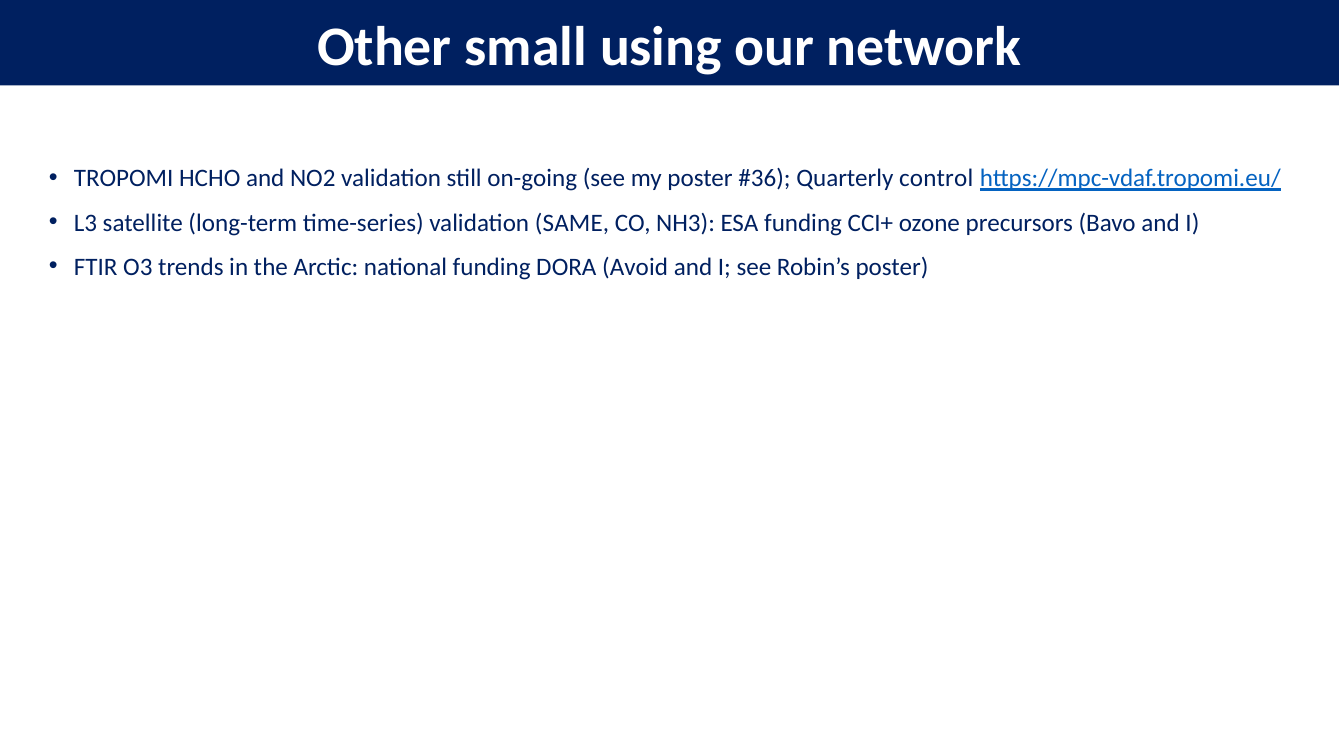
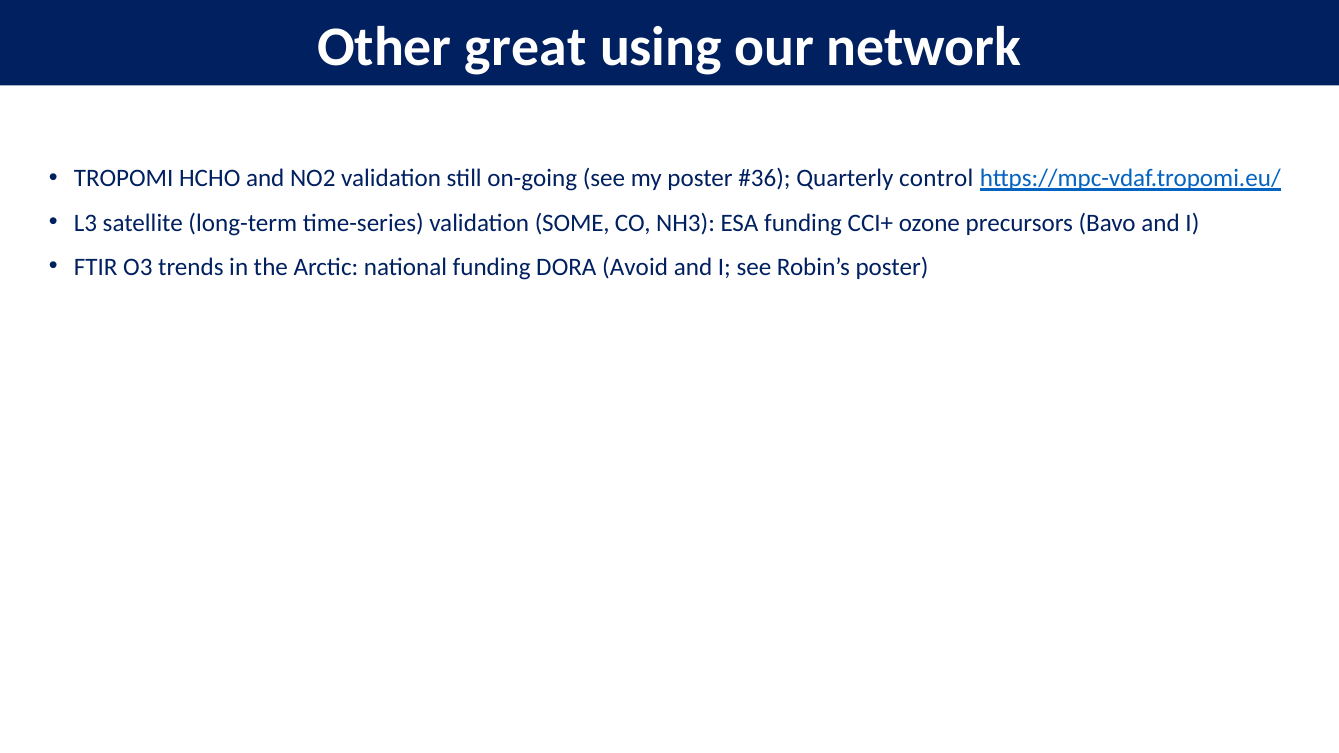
small: small -> great
SAME: SAME -> SOME
